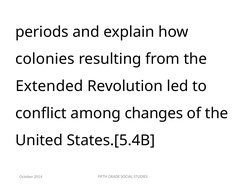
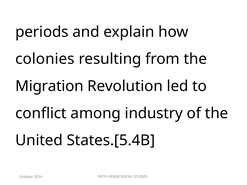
Extended: Extended -> Migration
changes: changes -> industry
